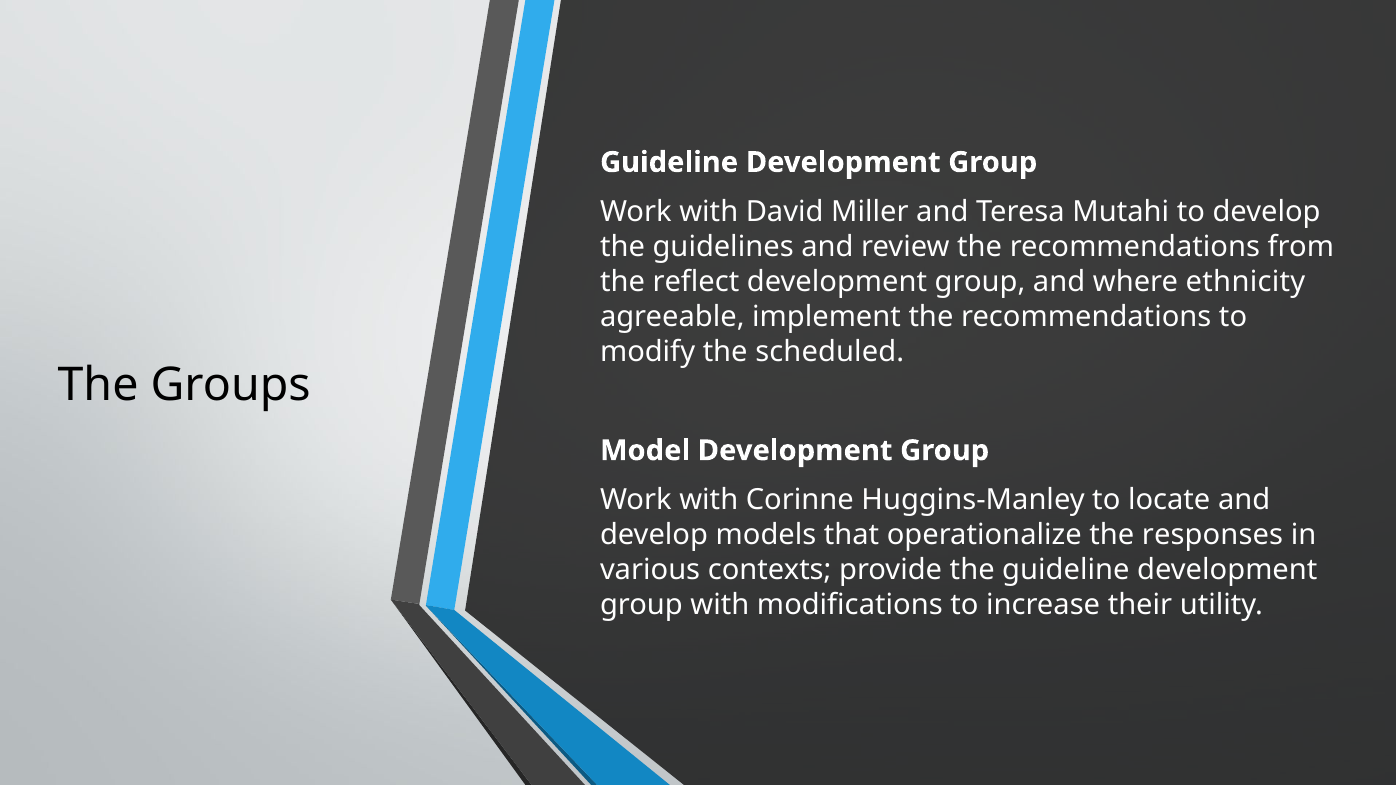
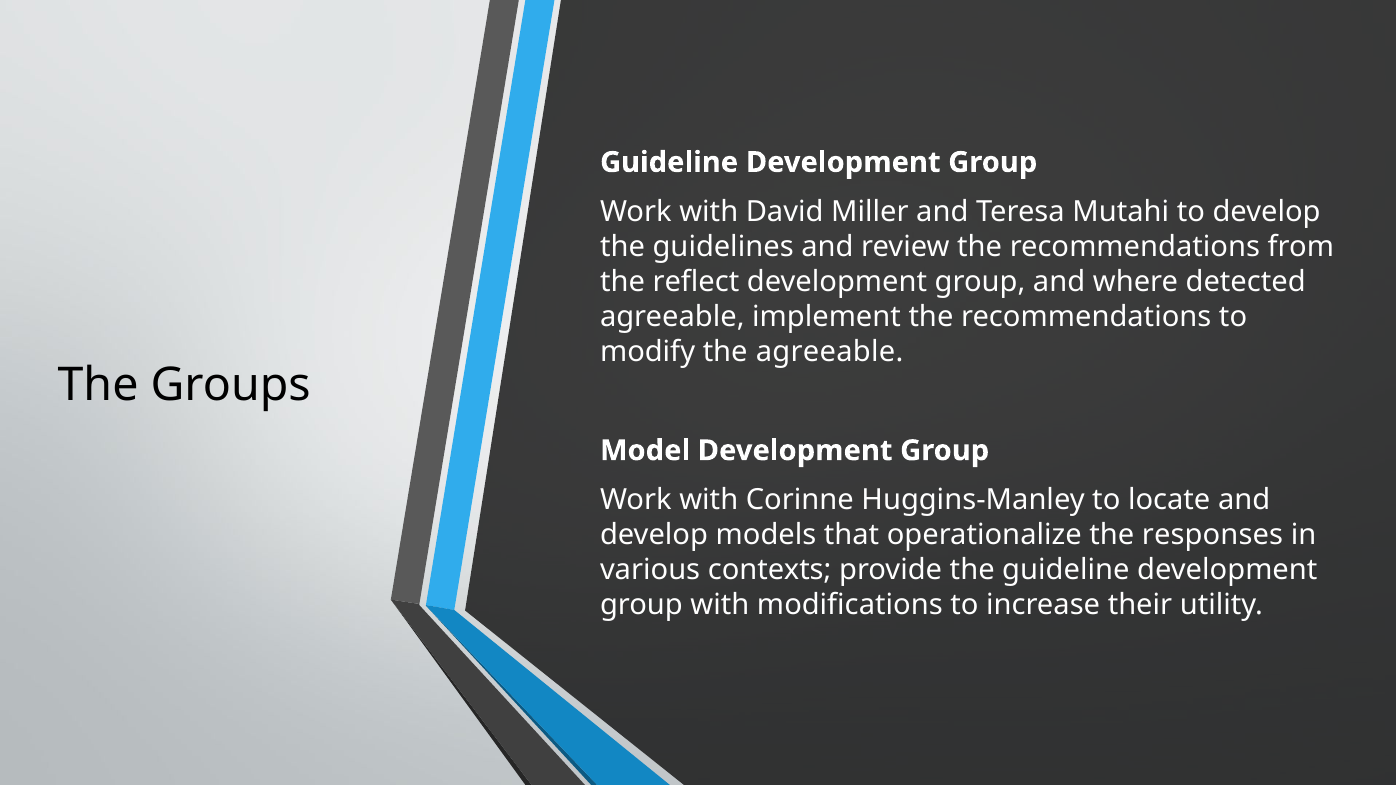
ethnicity: ethnicity -> detected
the scheduled: scheduled -> agreeable
